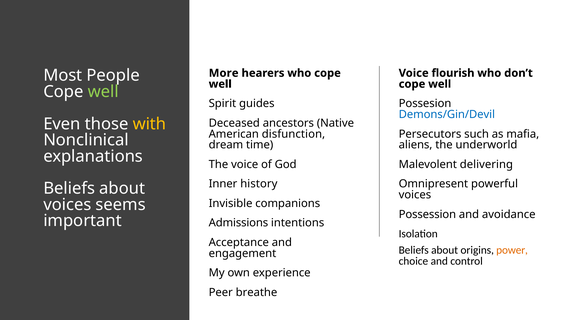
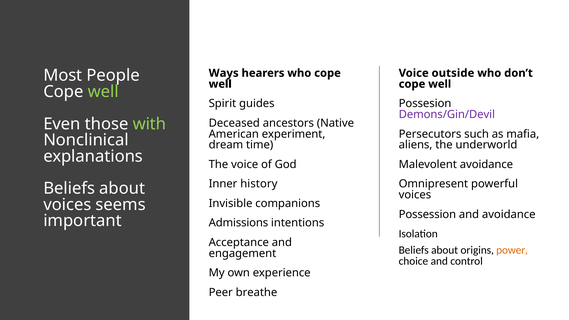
More: More -> Ways
flourish: flourish -> outside
Demons/Gin/Devil colour: blue -> purple
with colour: yellow -> light green
disfunction: disfunction -> experiment
Malevolent delivering: delivering -> avoidance
